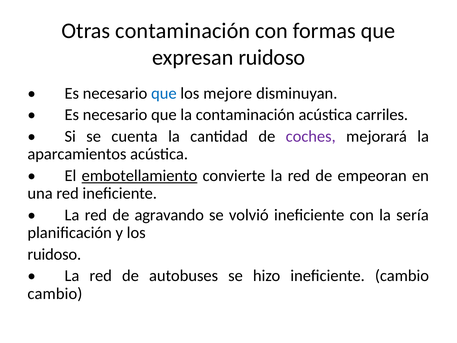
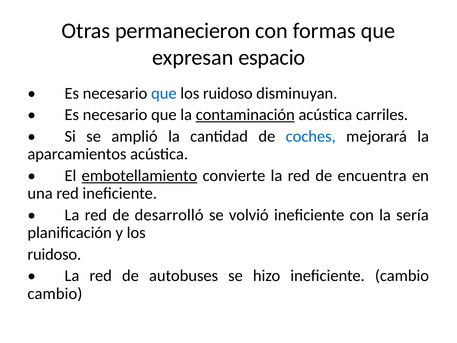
Otras contaminación: contaminación -> permanecieron
expresan ruidoso: ruidoso -> espacio
mejore at (228, 93): mejore -> ruidoso
contaminación at (245, 115) underline: none -> present
cuenta: cuenta -> amplió
coches colour: purple -> blue
empeoran: empeoran -> encuentra
agravando: agravando -> desarrolló
